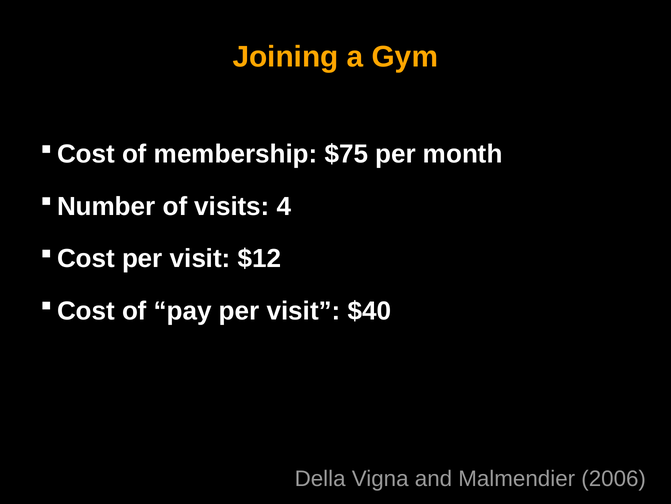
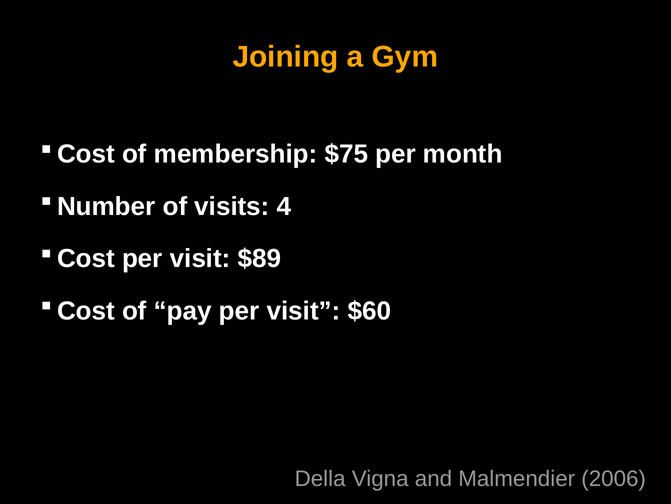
$12: $12 -> $89
$40: $40 -> $60
